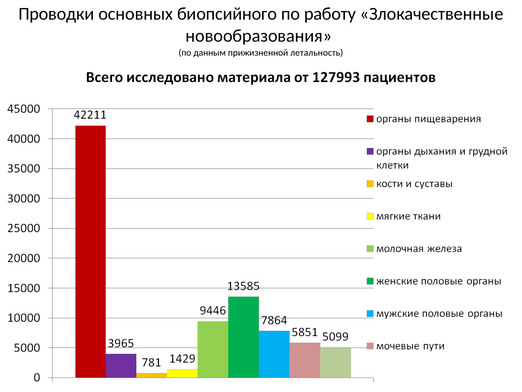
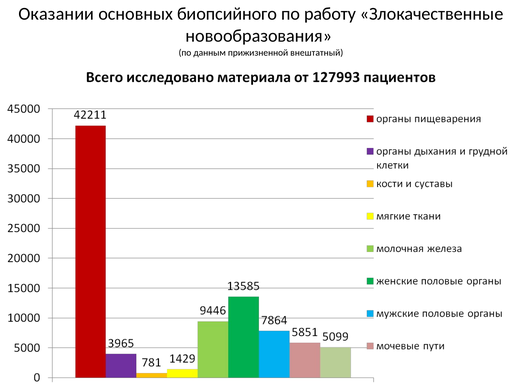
Проводки: Проводки -> Оказании
летальность: летальность -> внештатный
